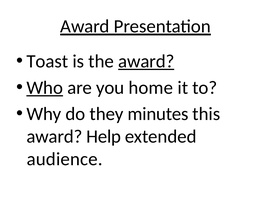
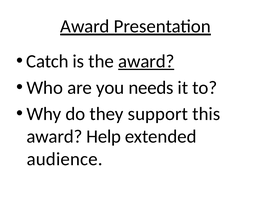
Toast: Toast -> Catch
Who underline: present -> none
home: home -> needs
minutes: minutes -> support
